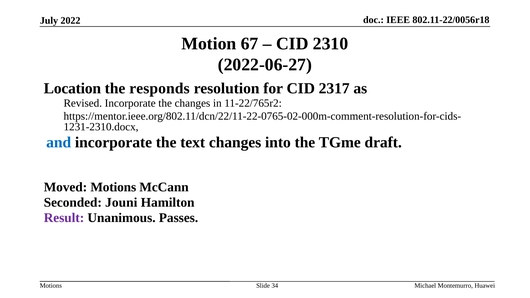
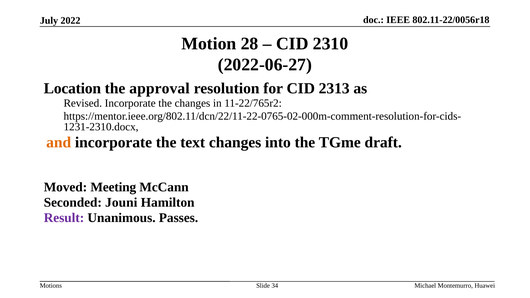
67: 67 -> 28
responds: responds -> approval
2317: 2317 -> 2313
and colour: blue -> orange
Moved Motions: Motions -> Meeting
